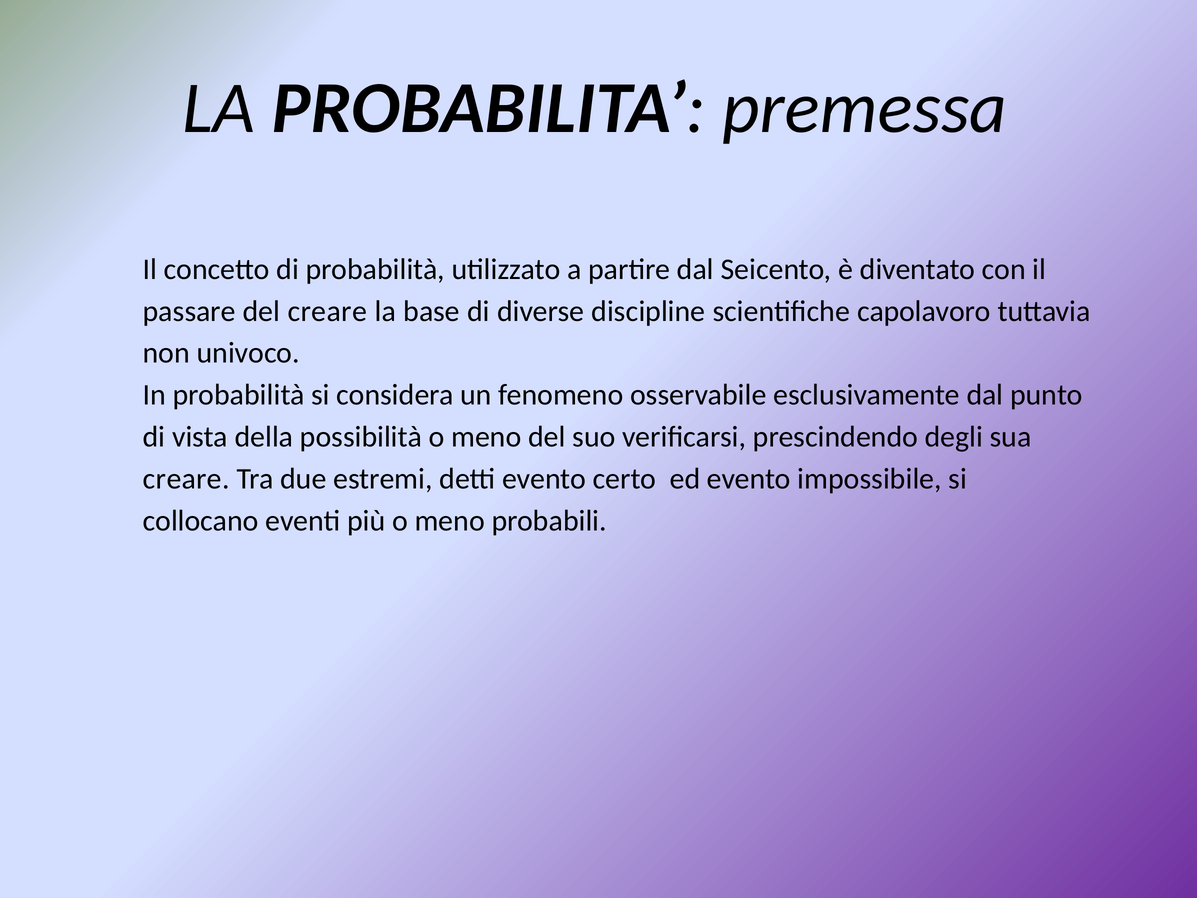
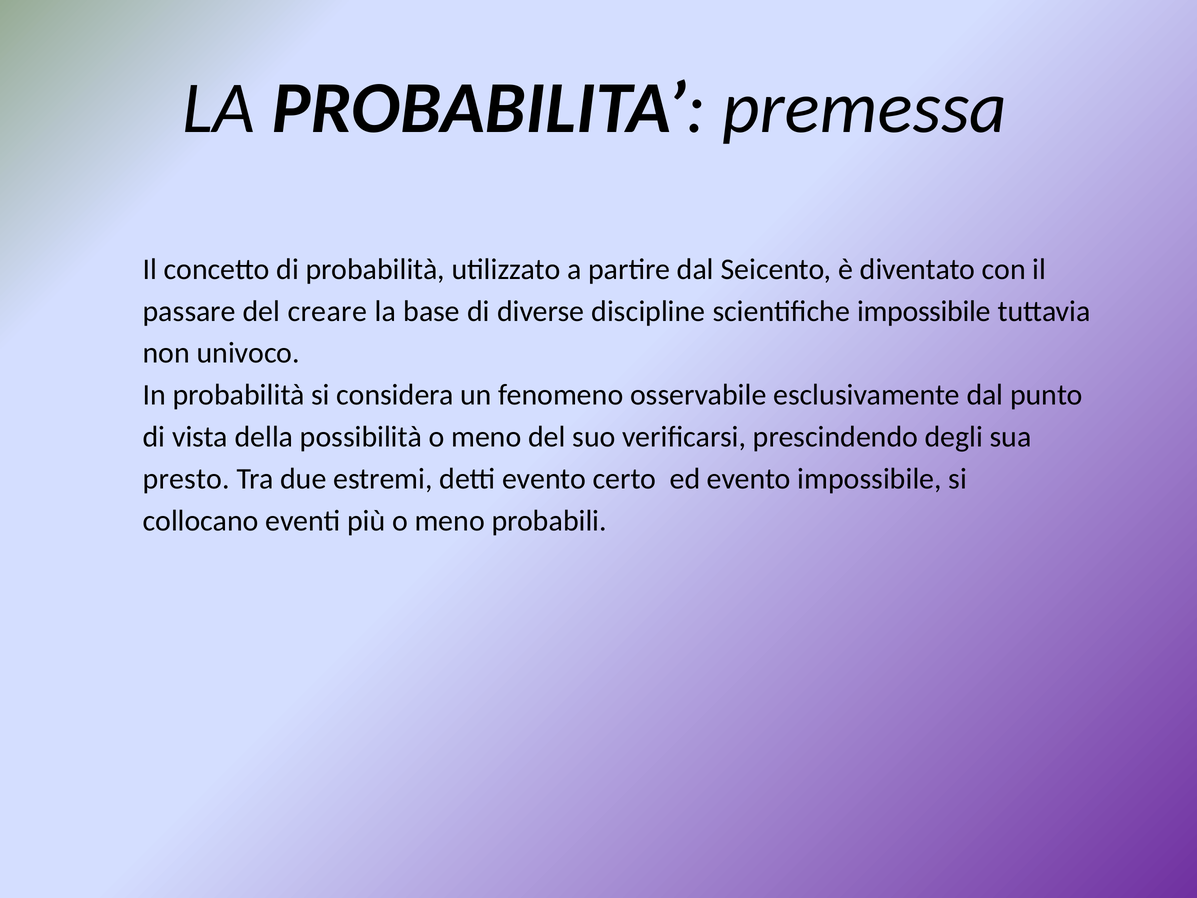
scientifiche capolavoro: capolavoro -> impossibile
creare at (186, 479): creare -> presto
